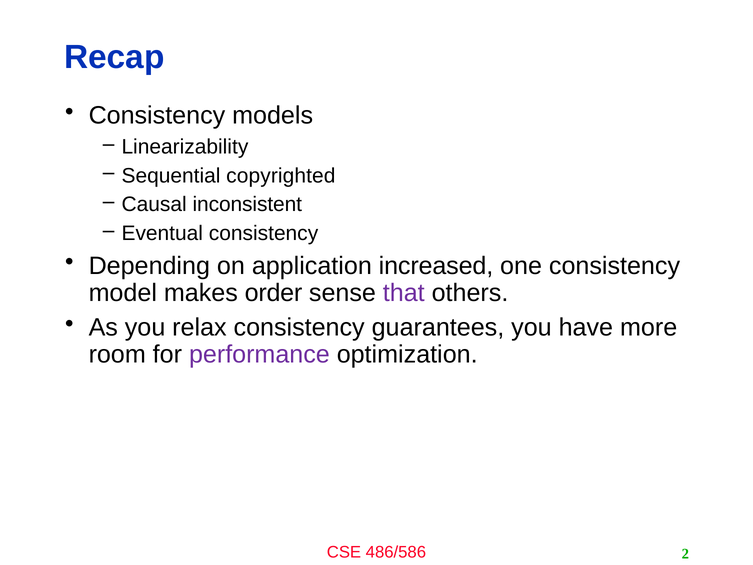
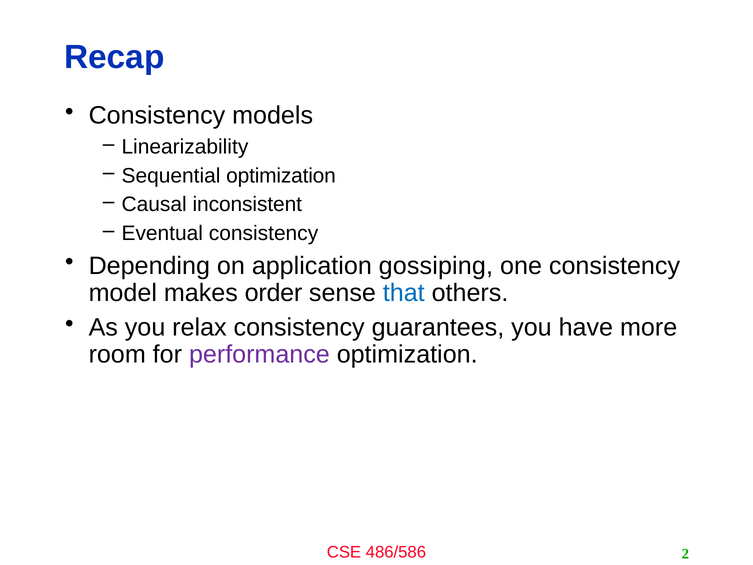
Sequential copyrighted: copyrighted -> optimization
increased: increased -> gossiping
that colour: purple -> blue
